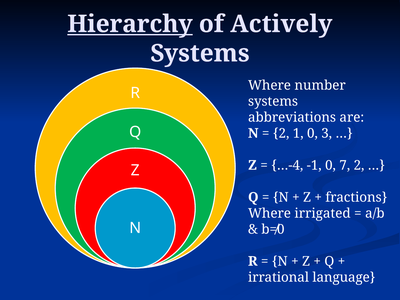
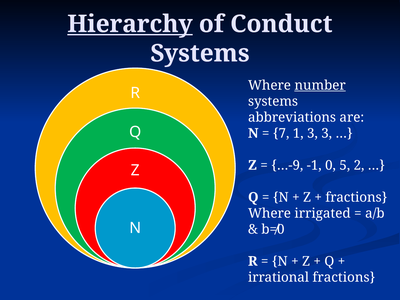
Actively: Actively -> Conduct
number underline: none -> present
2 at (281, 133): 2 -> 7
1 0: 0 -> 3
…-4: …-4 -> …-9
7: 7 -> 5
irrational language: language -> fractions
